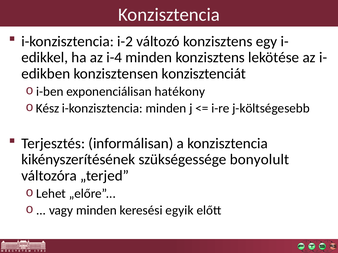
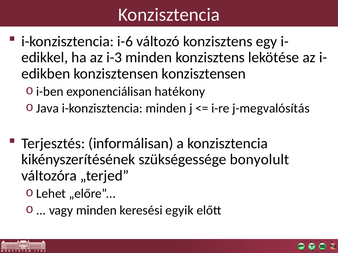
i-2: i-2 -> i-6
i-4: i-4 -> i-3
konzisztensen konzisztenciát: konzisztenciát -> konzisztensen
Kész: Kész -> Java
j-költségesebb: j-költségesebb -> j-megvalósítás
